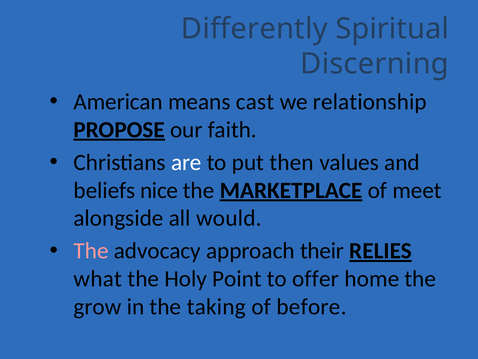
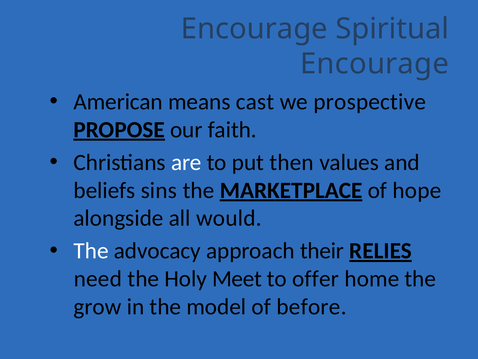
Differently at (254, 29): Differently -> Encourage
Discerning at (375, 64): Discerning -> Encourage
relationship: relationship -> prospective
nice: nice -> sins
meet: meet -> hope
The at (91, 251) colour: pink -> white
what: what -> need
Point: Point -> Meet
taking: taking -> model
